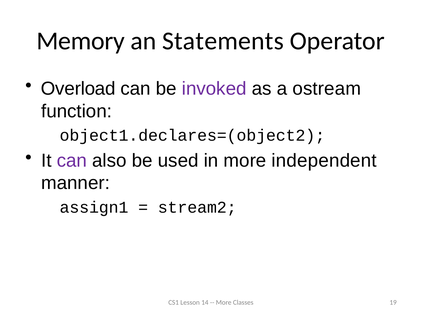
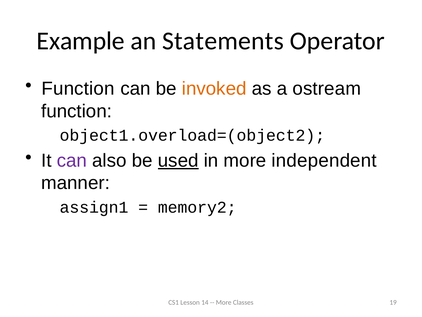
Memory: Memory -> Example
Overload at (78, 89): Overload -> Function
invoked colour: purple -> orange
object1.declares=(object2: object1.declares=(object2 -> object1.overload=(object2
used underline: none -> present
stream2: stream2 -> memory2
